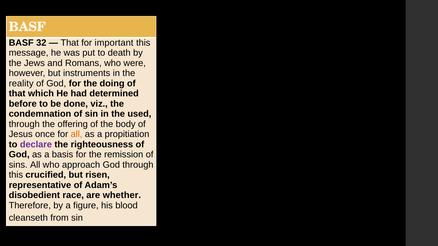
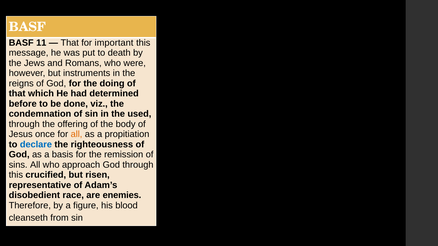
32: 32 -> 11
reality: reality -> reigns
declare colour: purple -> blue
whether: whether -> enemies
